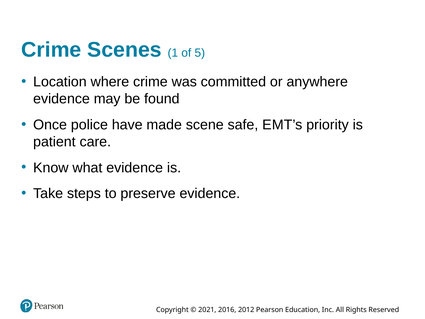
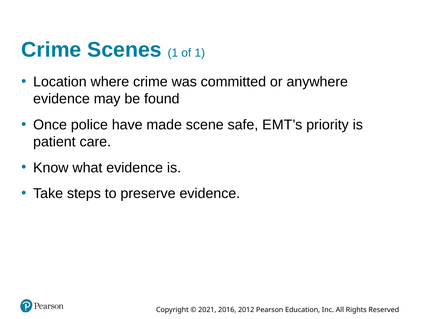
of 5: 5 -> 1
